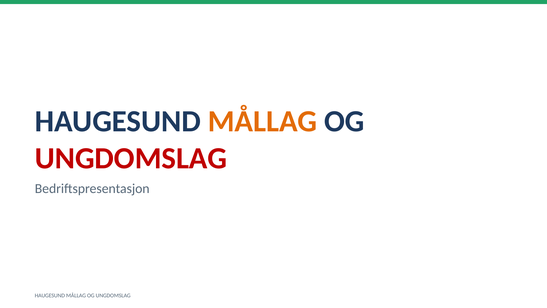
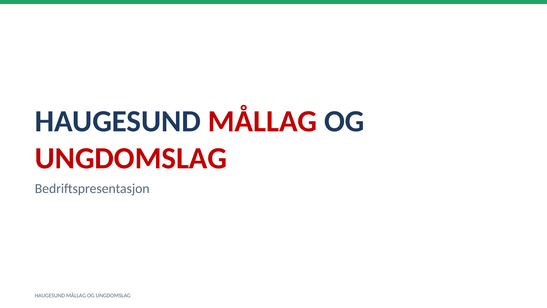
MÅLLAG at (263, 121) colour: orange -> red
